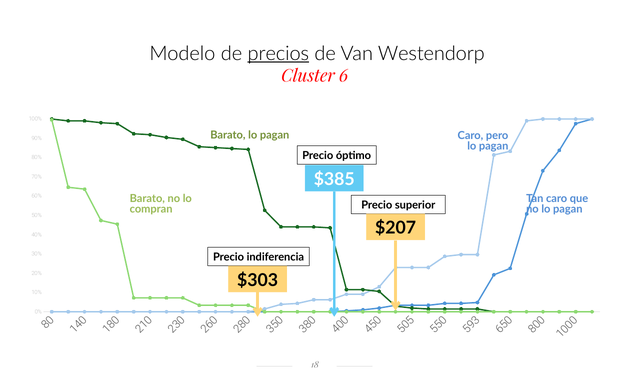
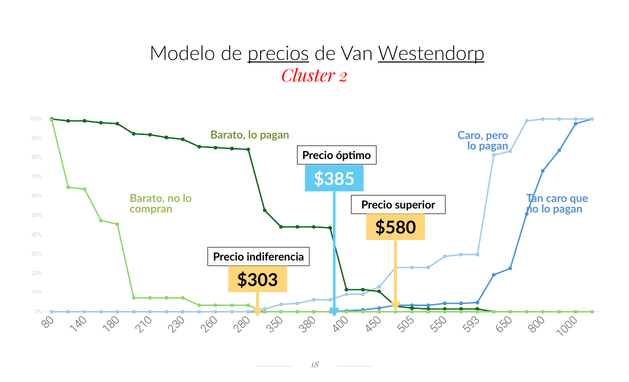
Westendorp underline: none -> present
Cluster 6: 6 -> 2
$207: $207 -> $580
